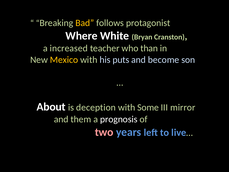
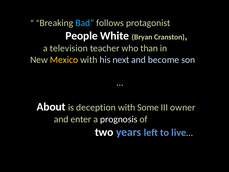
Bad colour: yellow -> light blue
Where: Where -> People
increased: increased -> television
puts: puts -> next
mirror: mirror -> owner
them: them -> enter
two colour: pink -> white
